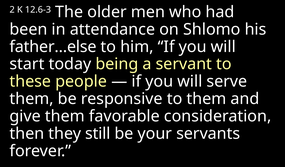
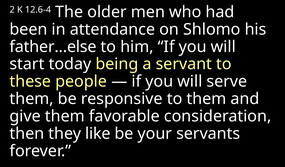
12.6-3: 12.6-3 -> 12.6-4
still: still -> like
